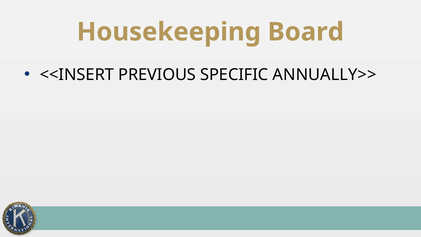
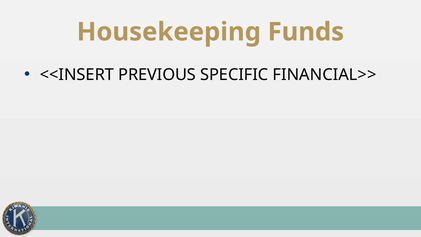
Board: Board -> Funds
ANNUALLY>>: ANNUALLY>> -> FINANCIAL>>
